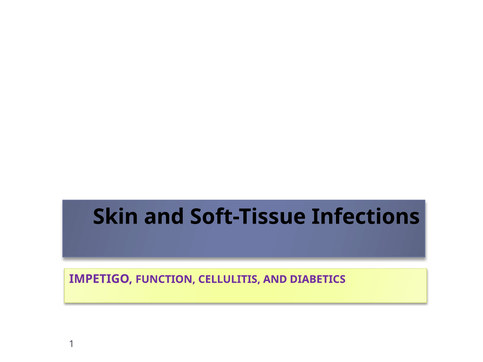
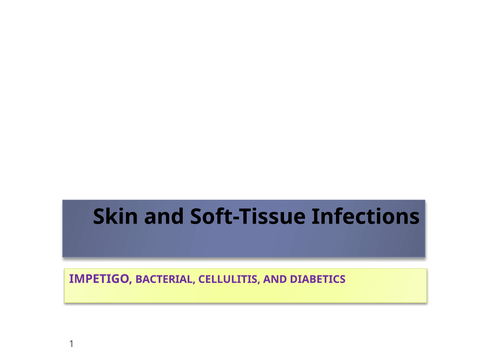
FUNCTION: FUNCTION -> BACTERIAL
